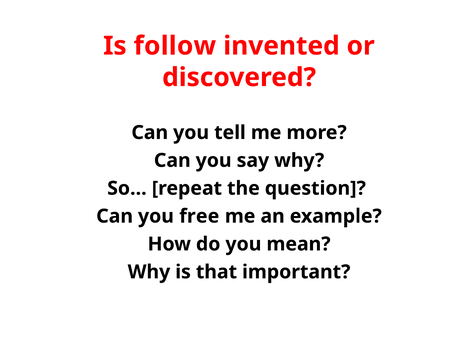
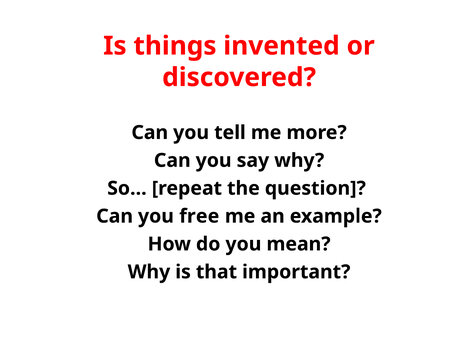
follow: follow -> things
